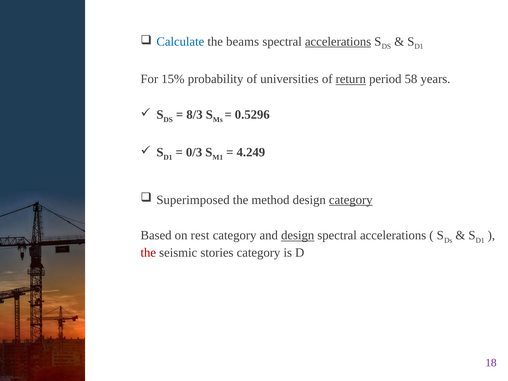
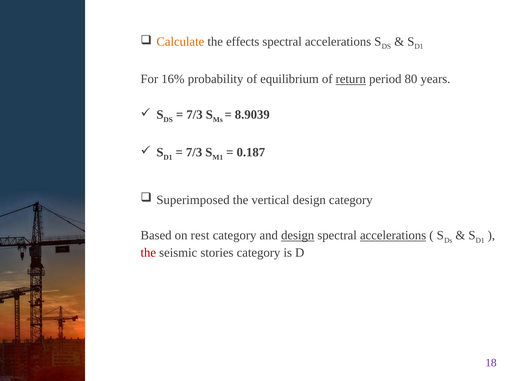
Calculate colour: blue -> orange
beams: beams -> effects
accelerations at (338, 41) underline: present -> none
15%: 15% -> 16%
universities: universities -> equilibrium
58: 58 -> 80
8/3 at (195, 115): 8/3 -> 7/3
0.5296: 0.5296 -> 8.9039
0/3 at (194, 152): 0/3 -> 7/3
4.249: 4.249 -> 0.187
method: method -> vertical
category at (351, 200) underline: present -> none
accelerations at (393, 235) underline: none -> present
